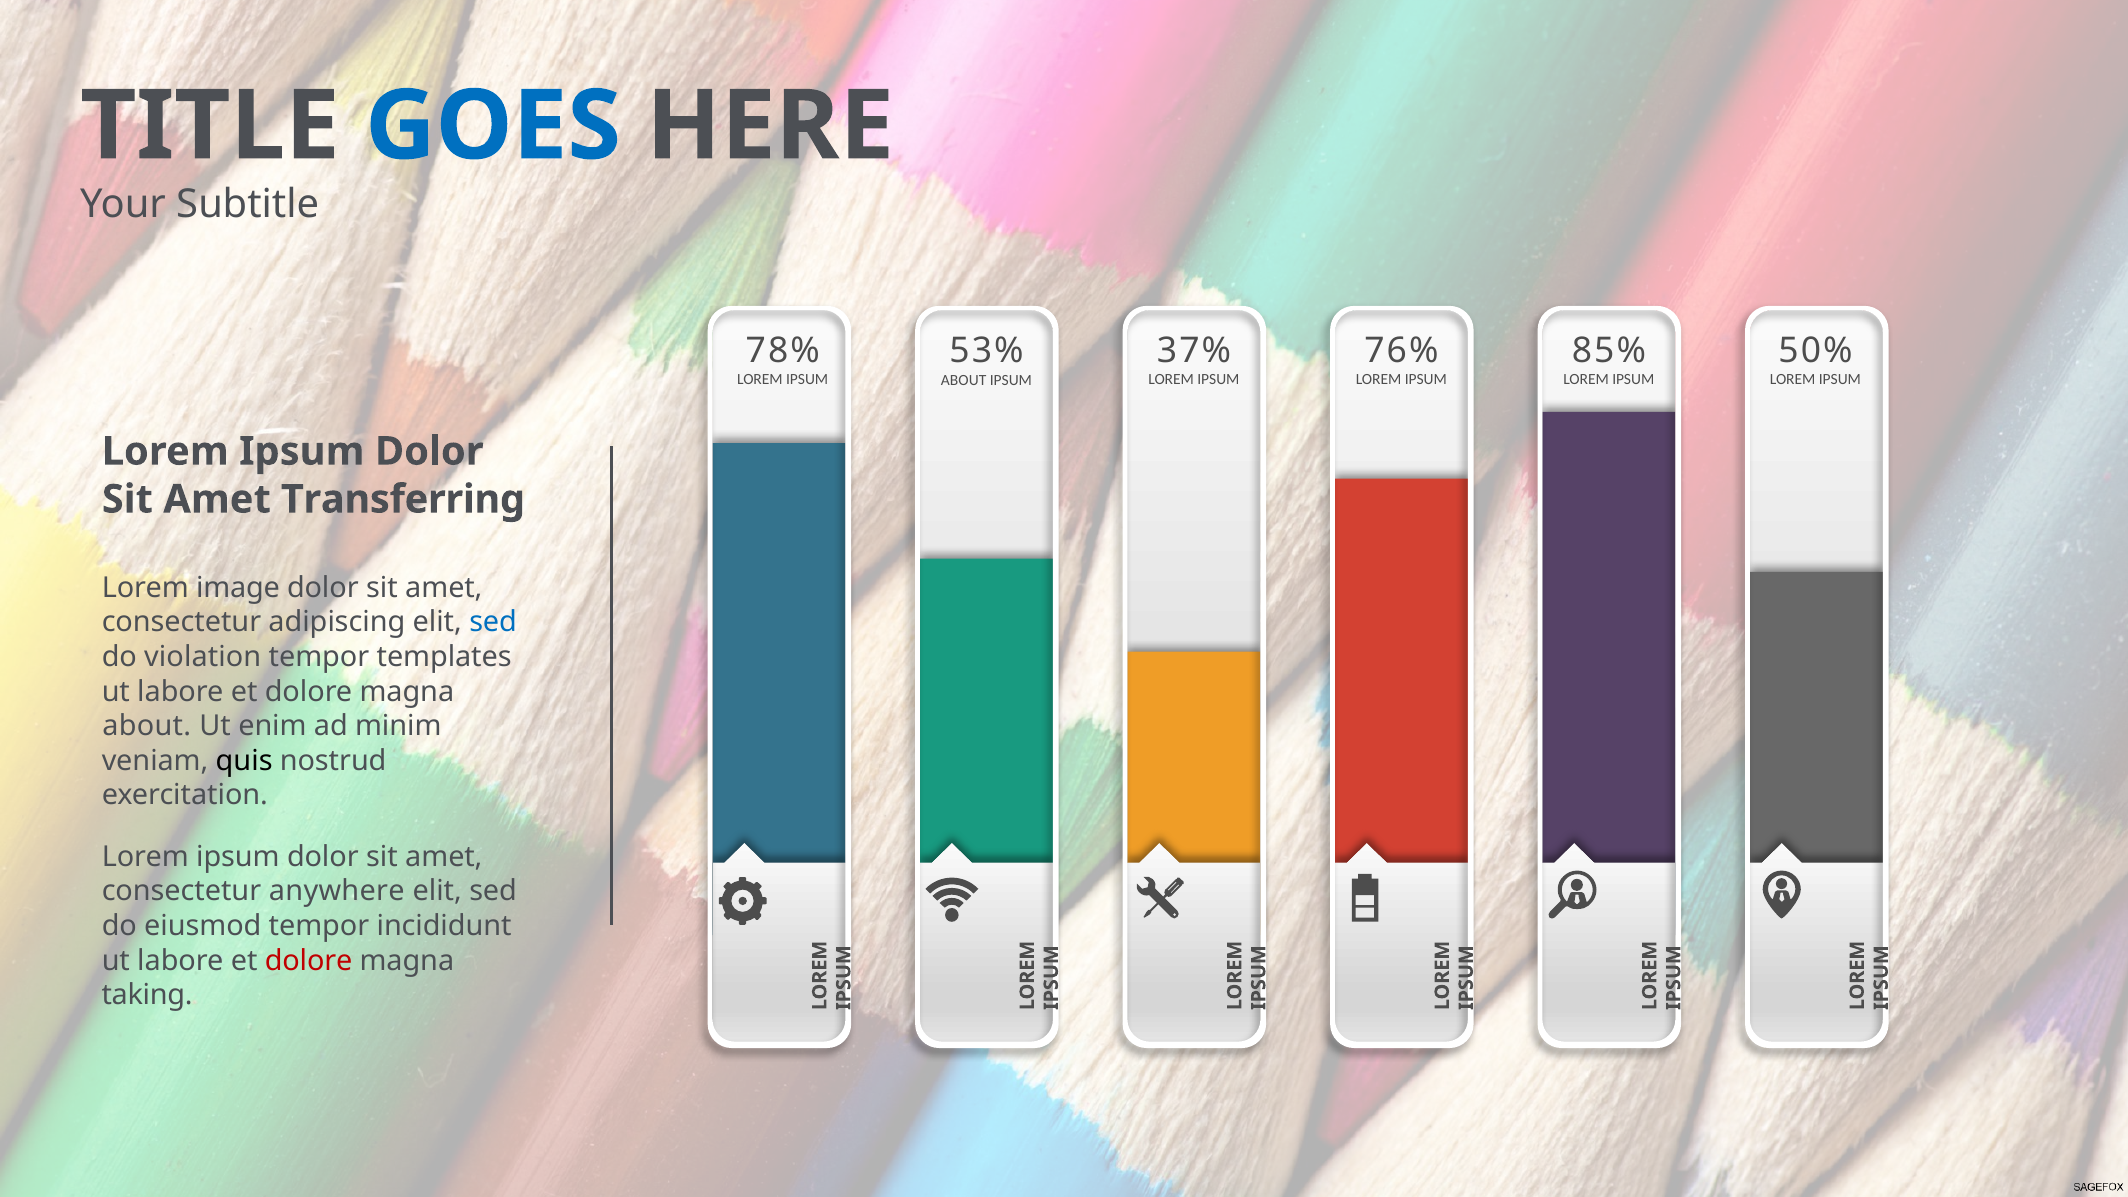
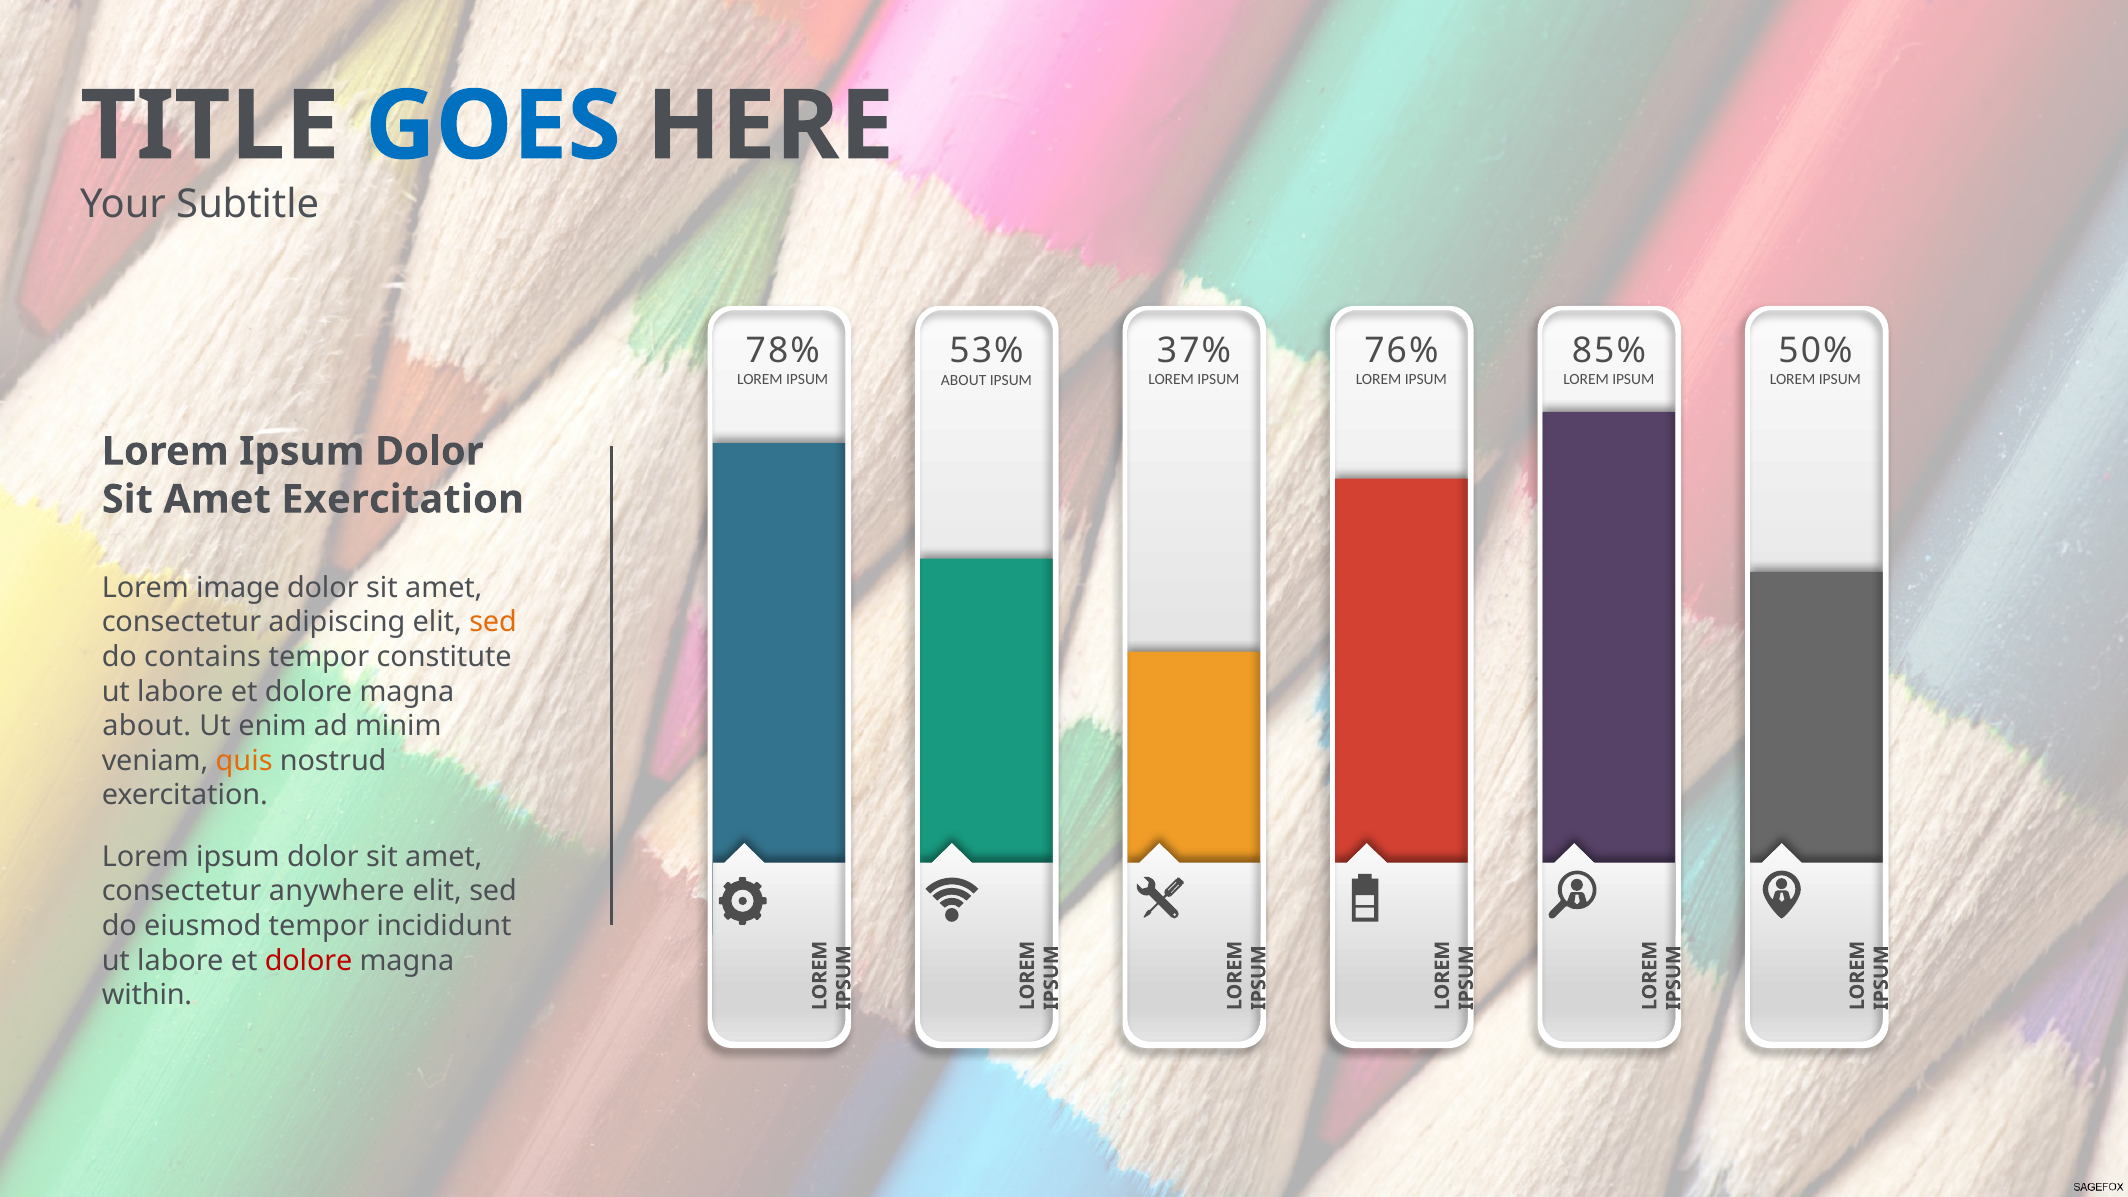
Amet Transferring: Transferring -> Exercitation
sed at (493, 622) colour: blue -> orange
violation: violation -> contains
templates: templates -> constitute
quis colour: black -> orange
taking: taking -> within
